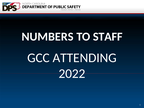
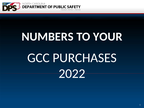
STAFF: STAFF -> YOUR
ATTENDING: ATTENDING -> PURCHASES
